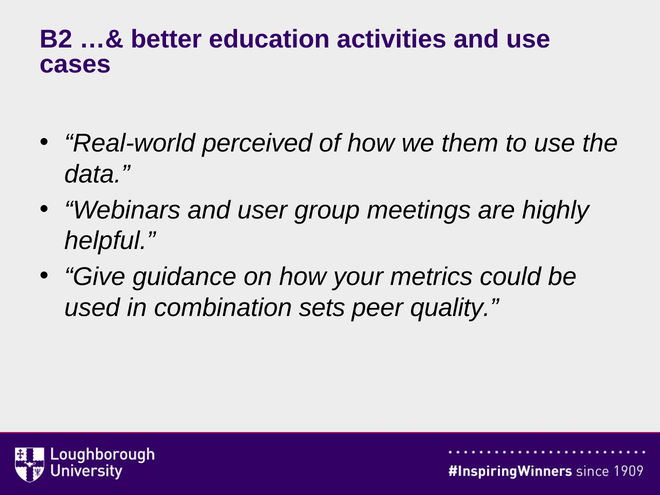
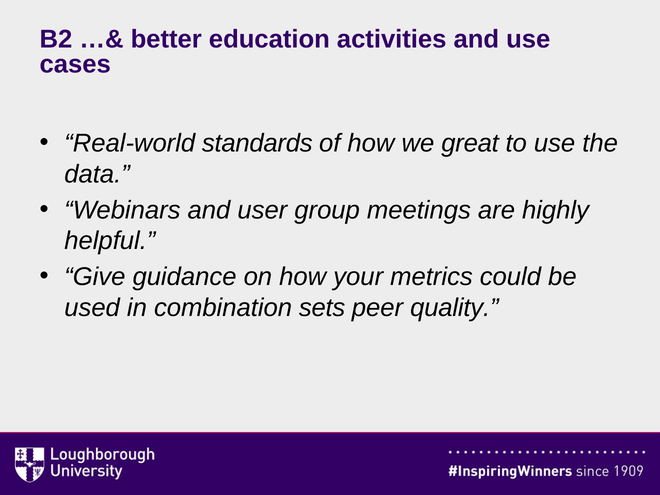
perceived: perceived -> standards
them: them -> great
